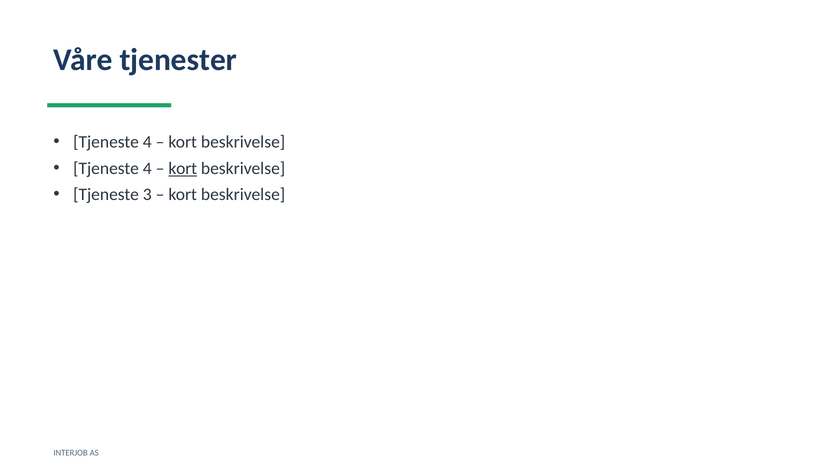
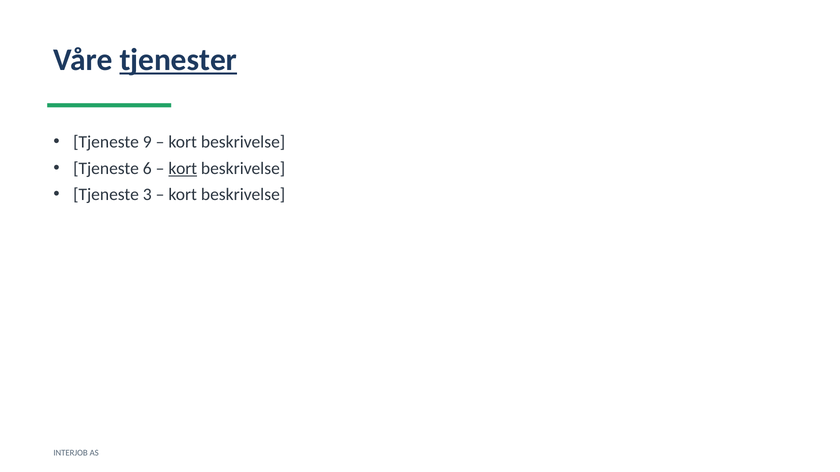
tjenester underline: none -> present
4 at (147, 142): 4 -> 9
4 at (147, 169): 4 -> 6
